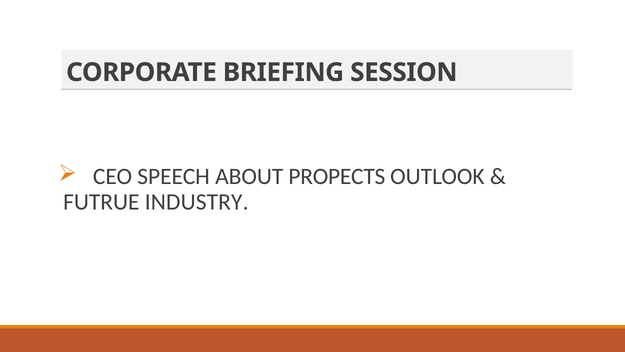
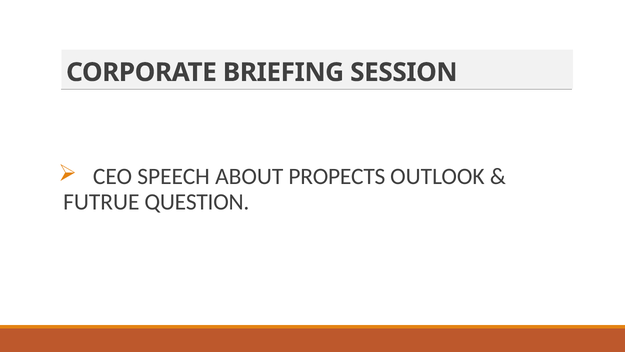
INDUSTRY: INDUSTRY -> QUESTION
